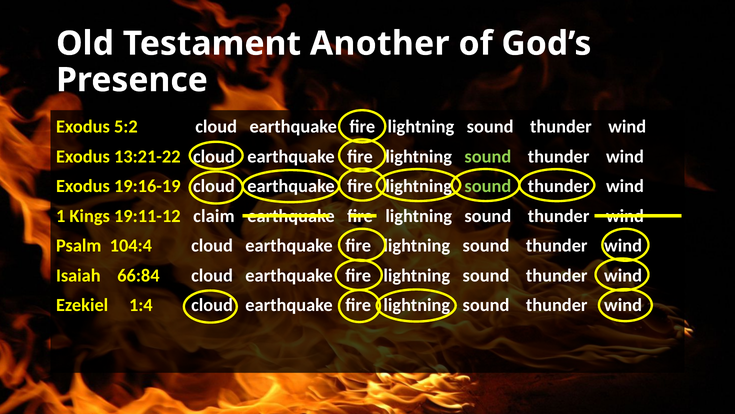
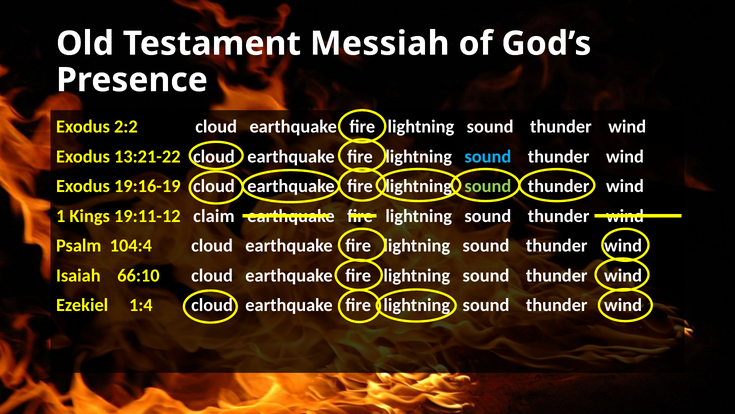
Another: Another -> Messiah
5:2: 5:2 -> 2:2
sound at (488, 156) colour: light green -> light blue
66:84: 66:84 -> 66:10
